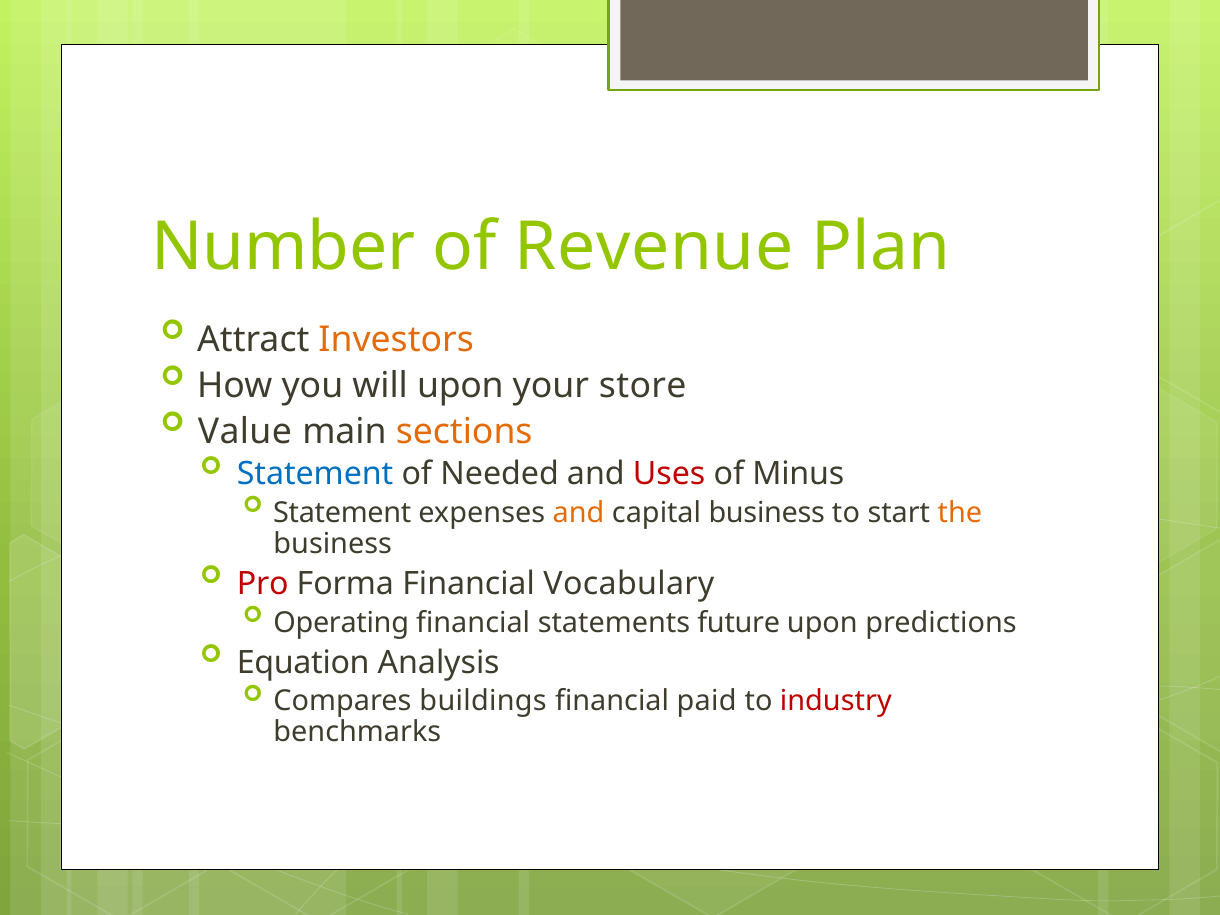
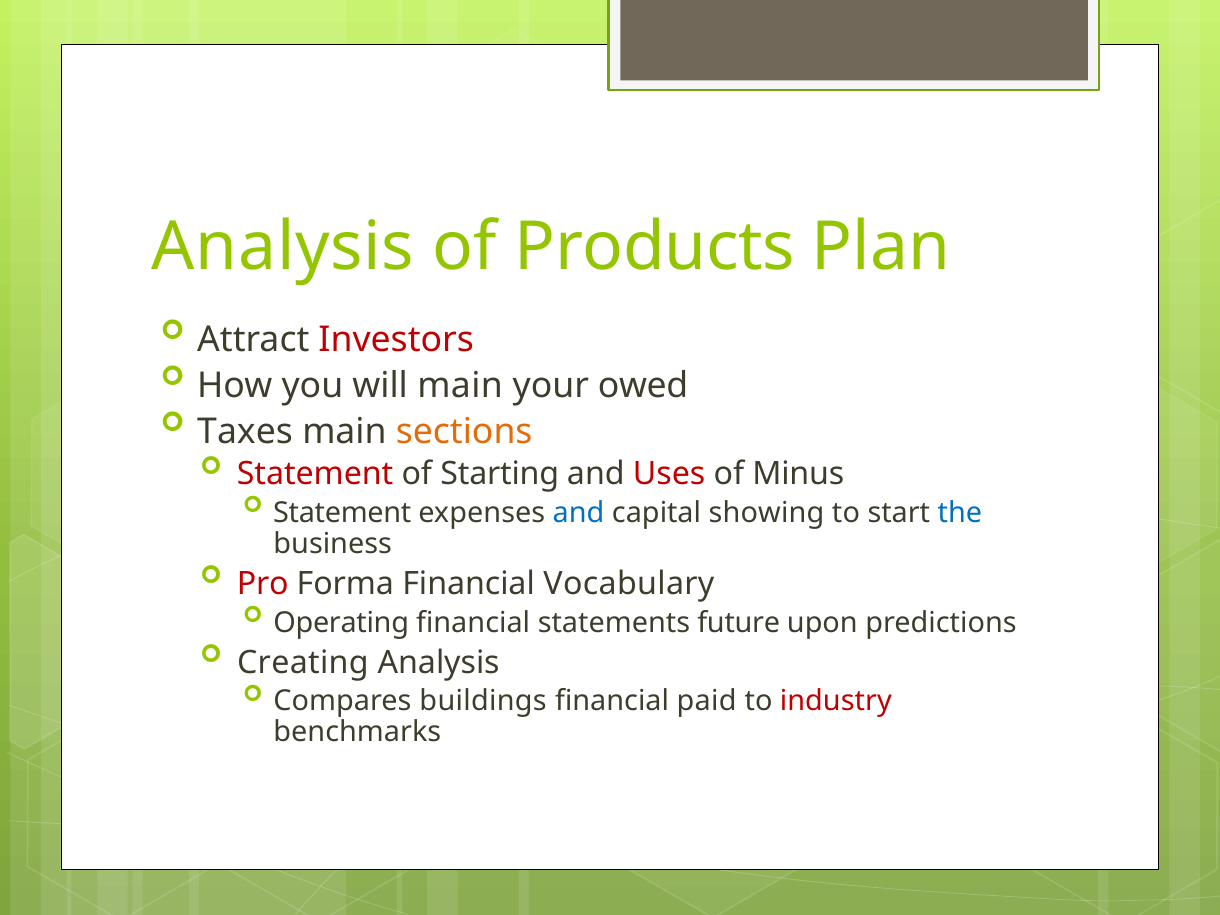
Number at (283, 248): Number -> Analysis
Revenue: Revenue -> Products
Investors colour: orange -> red
will upon: upon -> main
store: store -> owed
Value: Value -> Taxes
Statement at (315, 474) colour: blue -> red
Needed: Needed -> Starting
and at (579, 513) colour: orange -> blue
capital business: business -> showing
the colour: orange -> blue
Equation: Equation -> Creating
